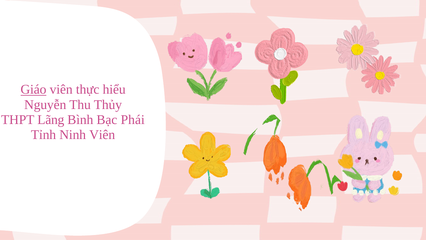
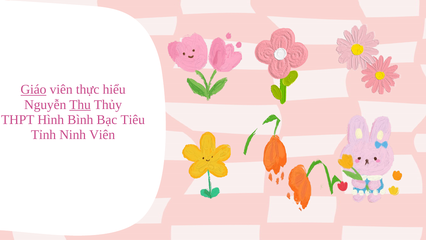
Thu underline: none -> present
Lãng: Lãng -> Hình
Phái: Phái -> Tiêu
